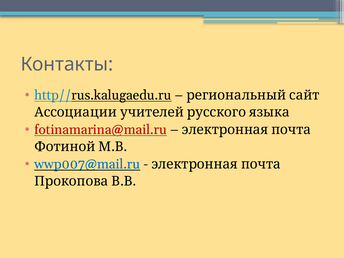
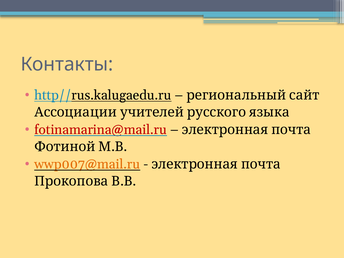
wwp007@mail.ru colour: blue -> orange
